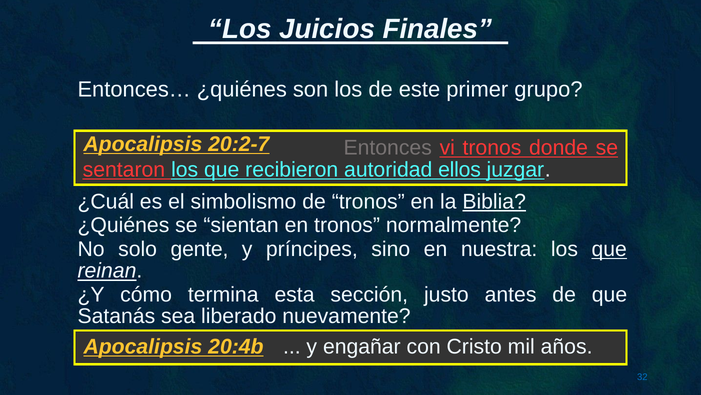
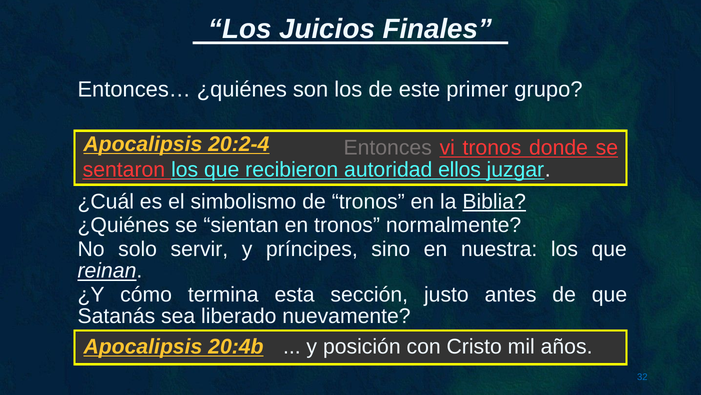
20:2-7: 20:2-7 -> 20:2-4
gente: gente -> servir
que at (609, 249) underline: present -> none
engañar: engañar -> posición
